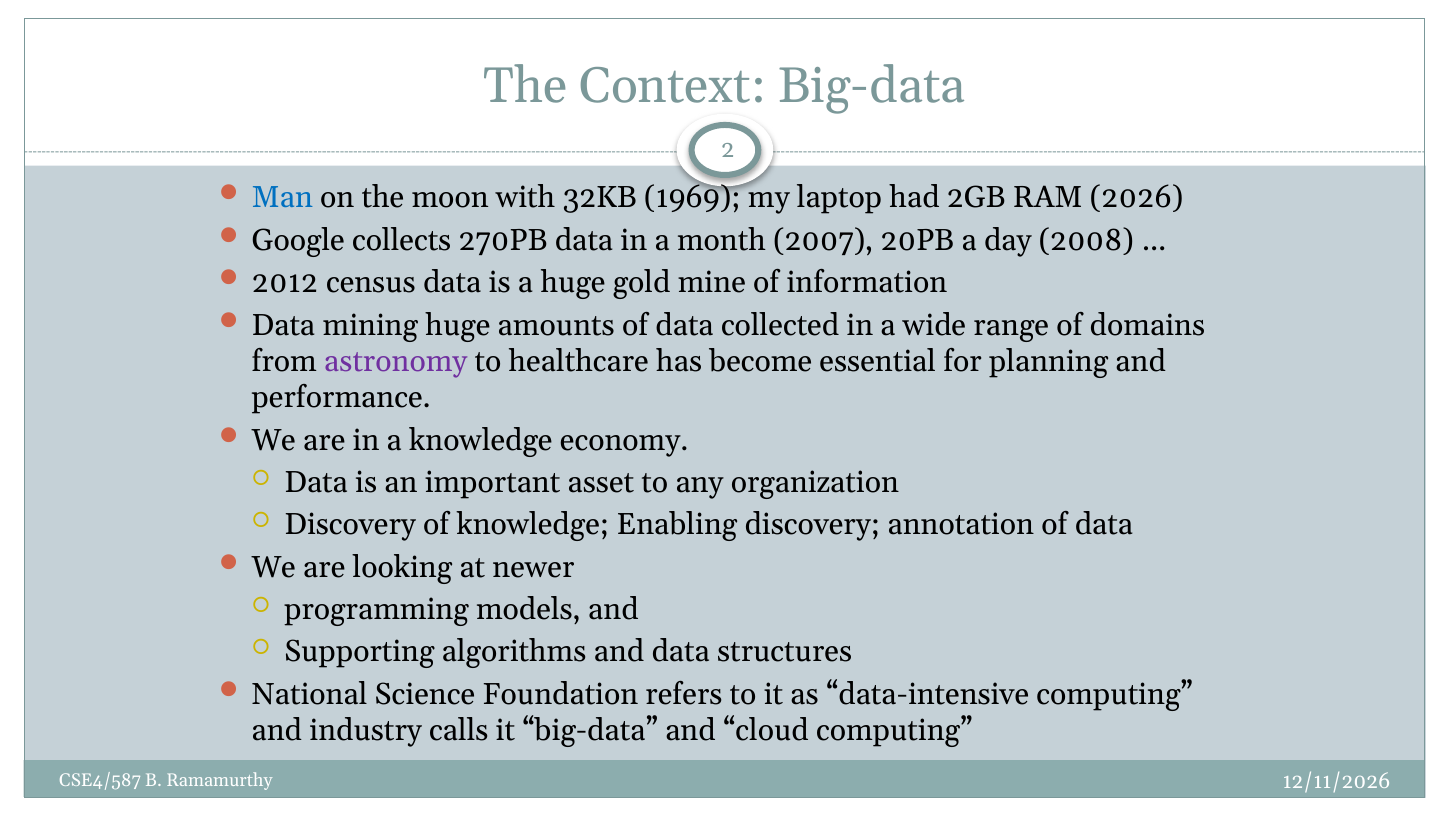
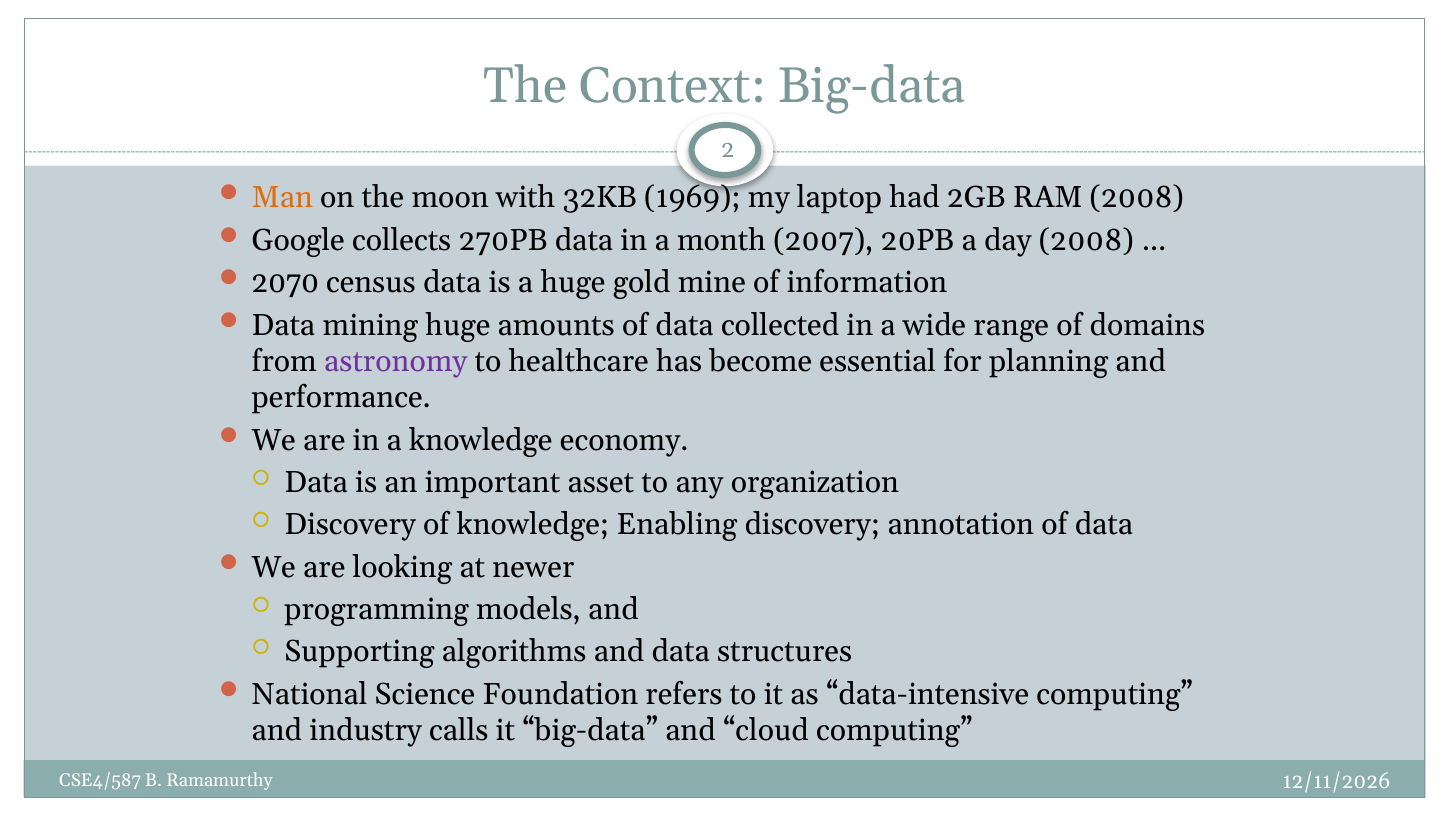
Man colour: blue -> orange
RAM 2026: 2026 -> 2008
2012: 2012 -> 2070
